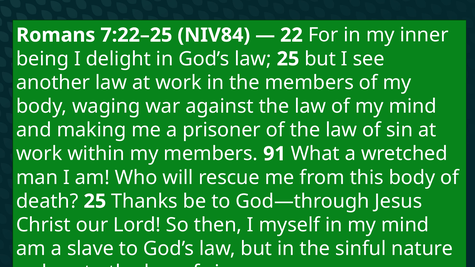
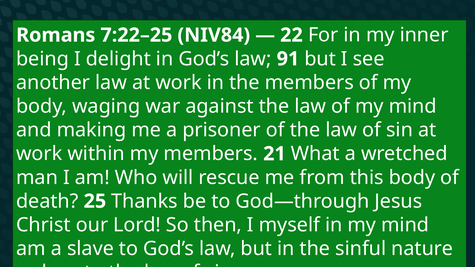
law 25: 25 -> 91
91: 91 -> 21
